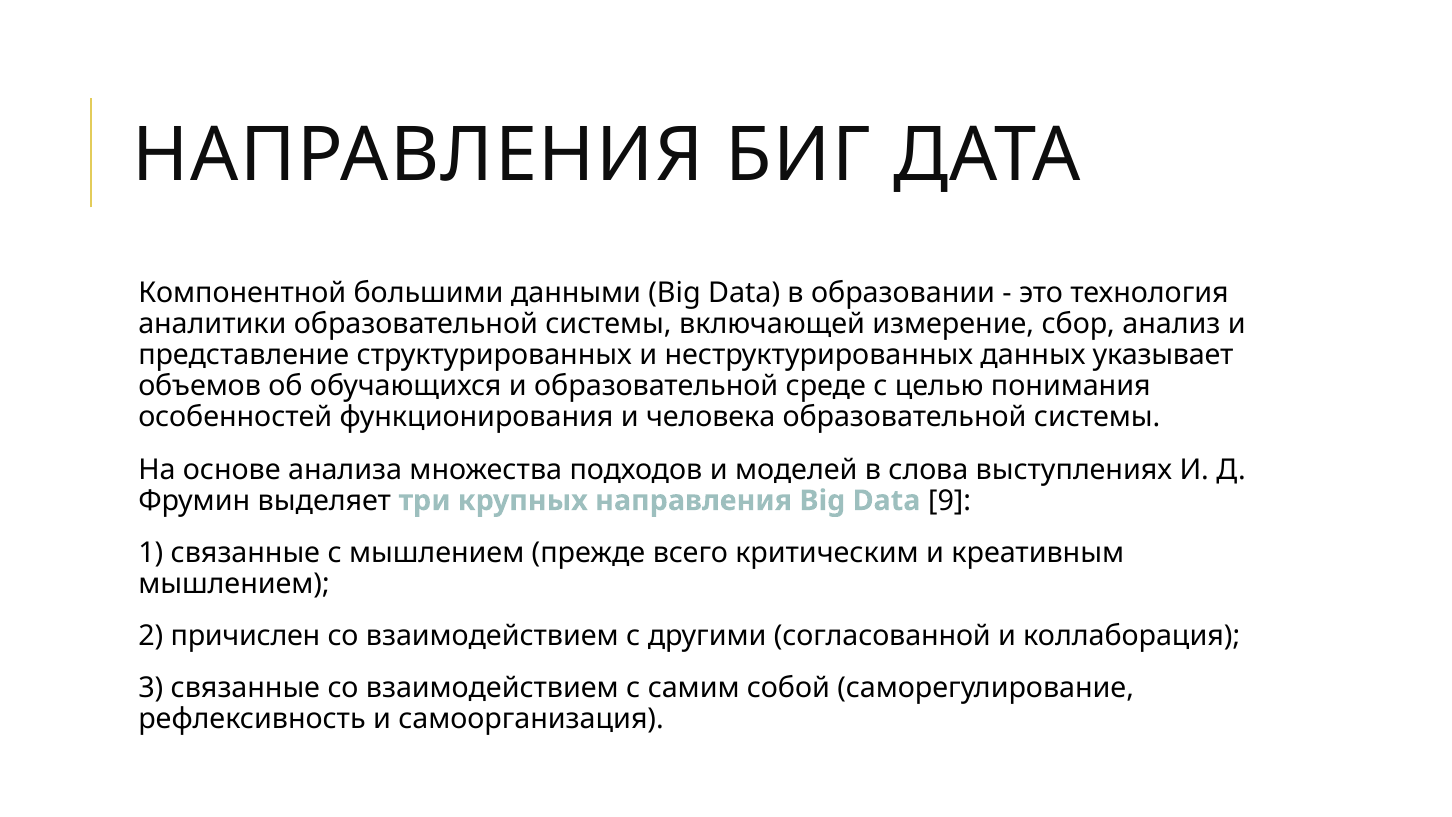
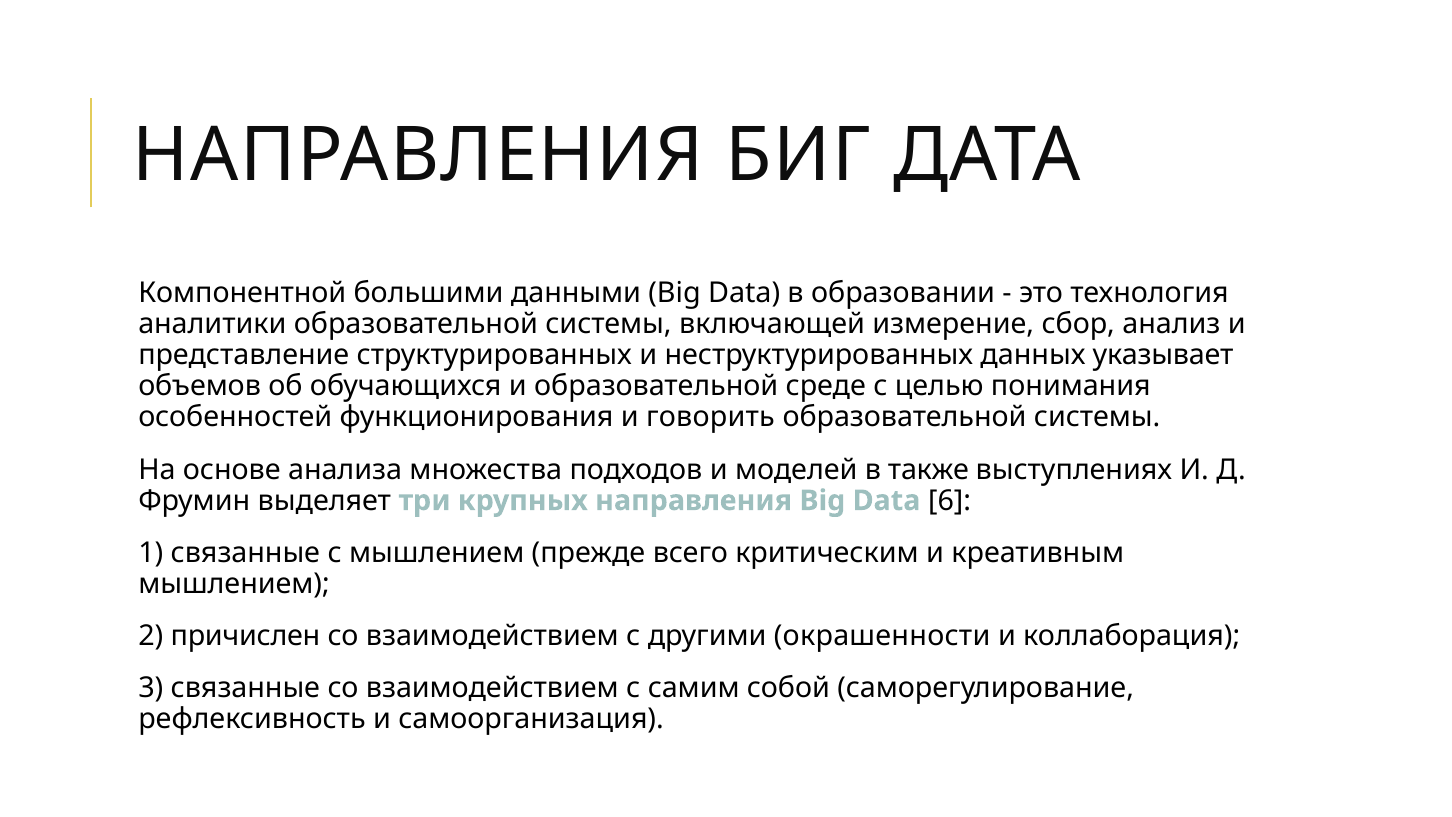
человека: человека -> говорить
слова: слова -> также
9: 9 -> 6
согласованной: согласованной -> окрашенности
